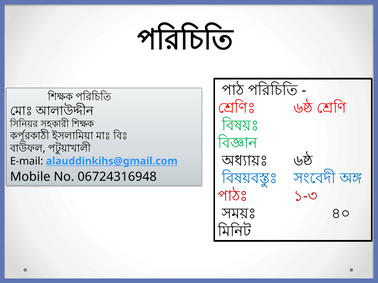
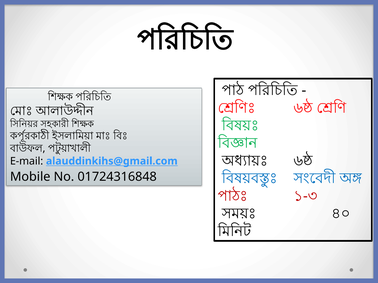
06724316948: 06724316948 -> 01724316848
